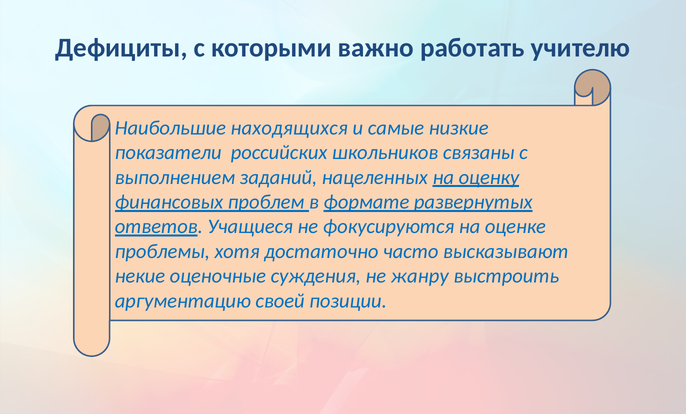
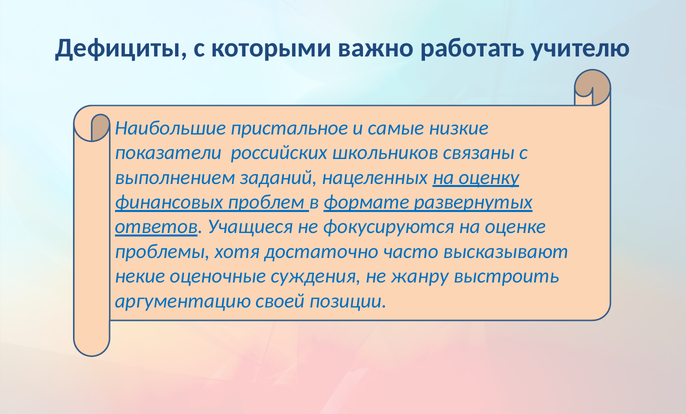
находящихся: находящихся -> пристальное
